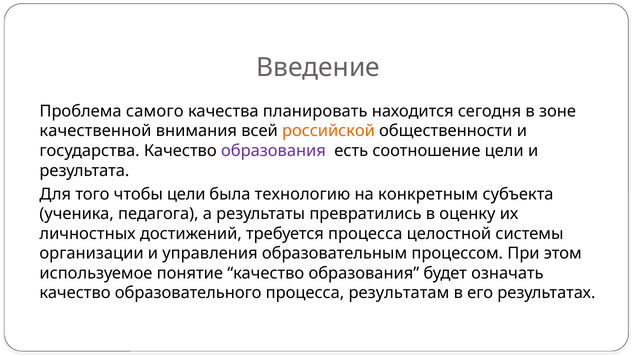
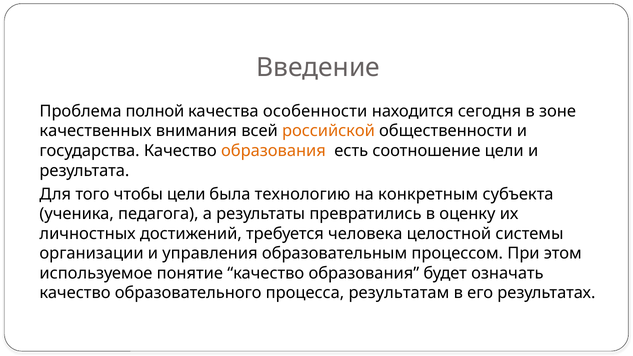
самого: самого -> полной
планировать: планировать -> особенности
качественной: качественной -> качественных
образования at (273, 151) colour: purple -> orange
требуется процесса: процесса -> человека
